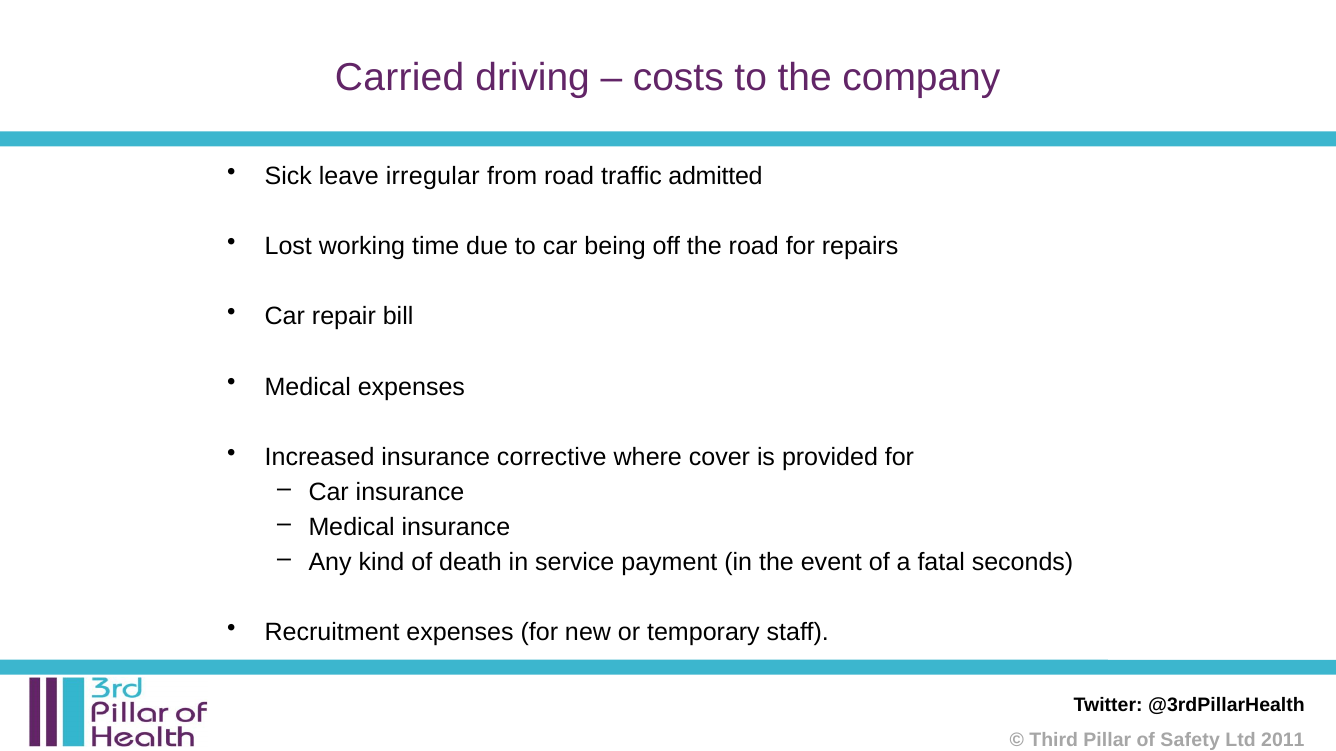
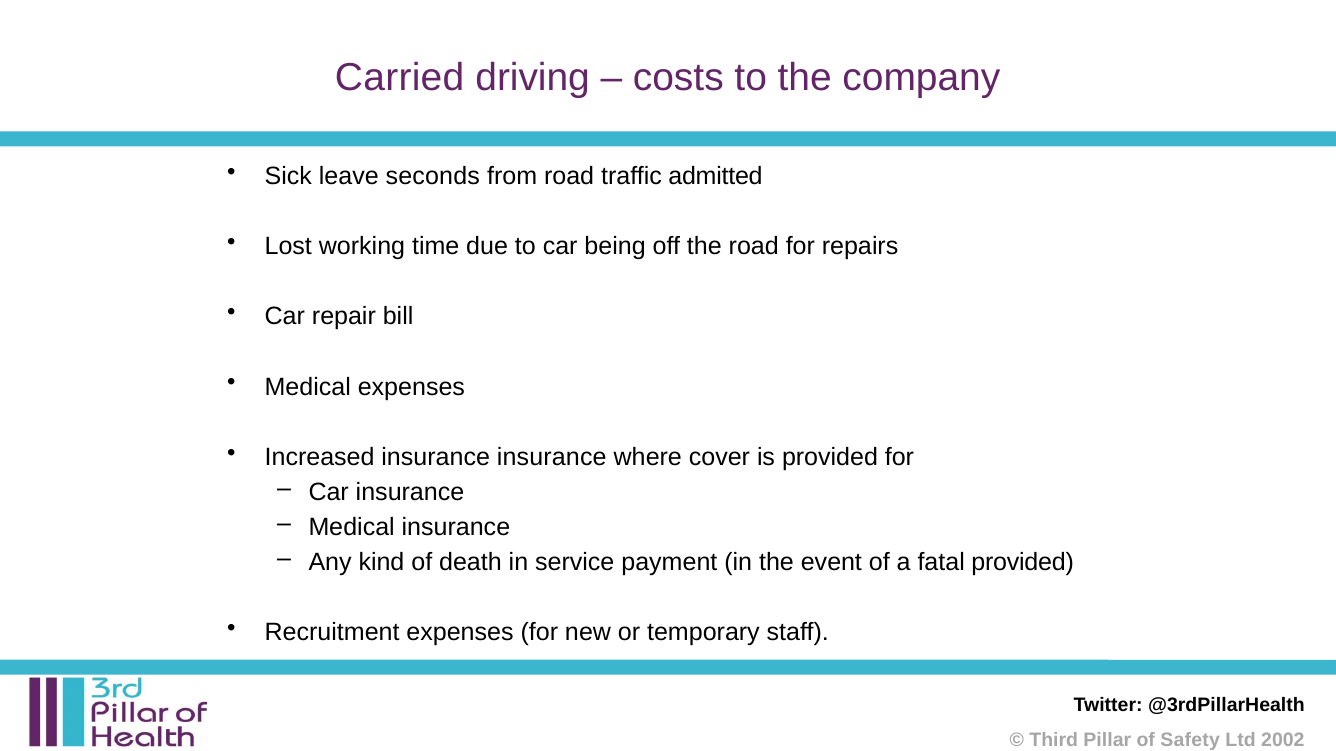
irregular: irregular -> seconds
insurance corrective: corrective -> insurance
fatal seconds: seconds -> provided
2011: 2011 -> 2002
